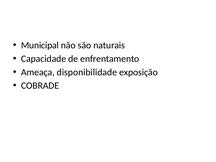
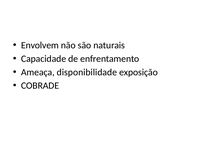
Municipal: Municipal -> Envolvem
